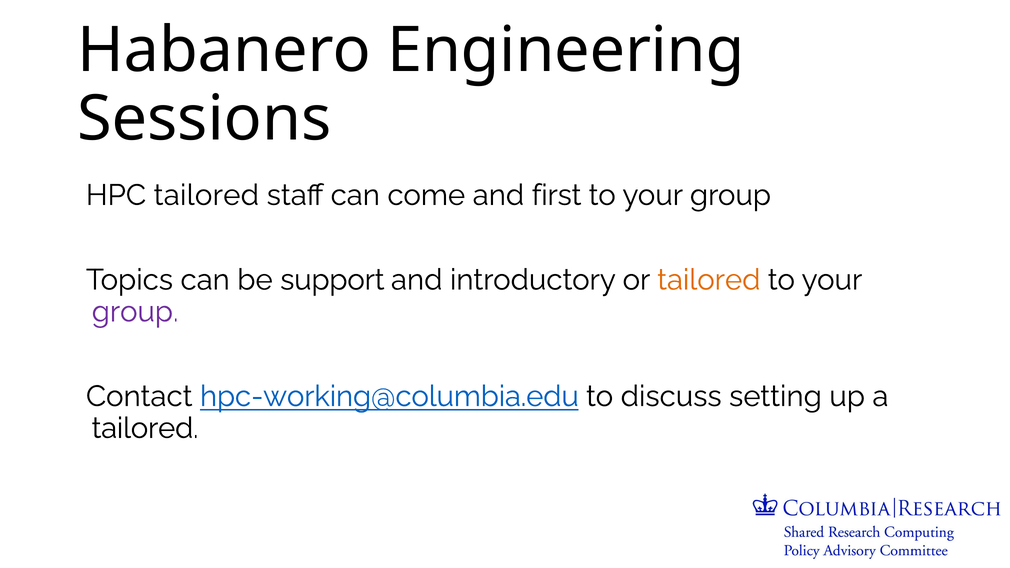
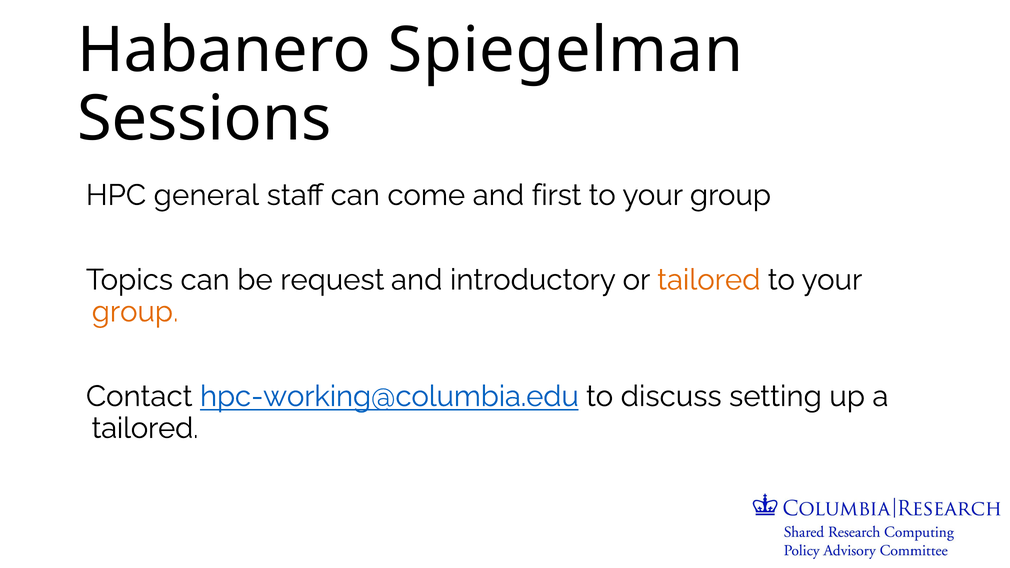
Engineering: Engineering -> Spiegelman
HPC tailored: tailored -> general
support: support -> request
group at (135, 312) colour: purple -> orange
